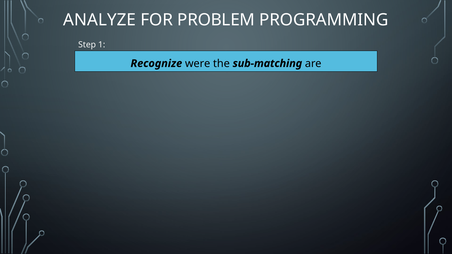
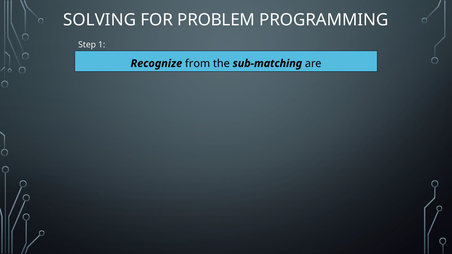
ANALYZE: ANALYZE -> SOLVING
were: were -> from
